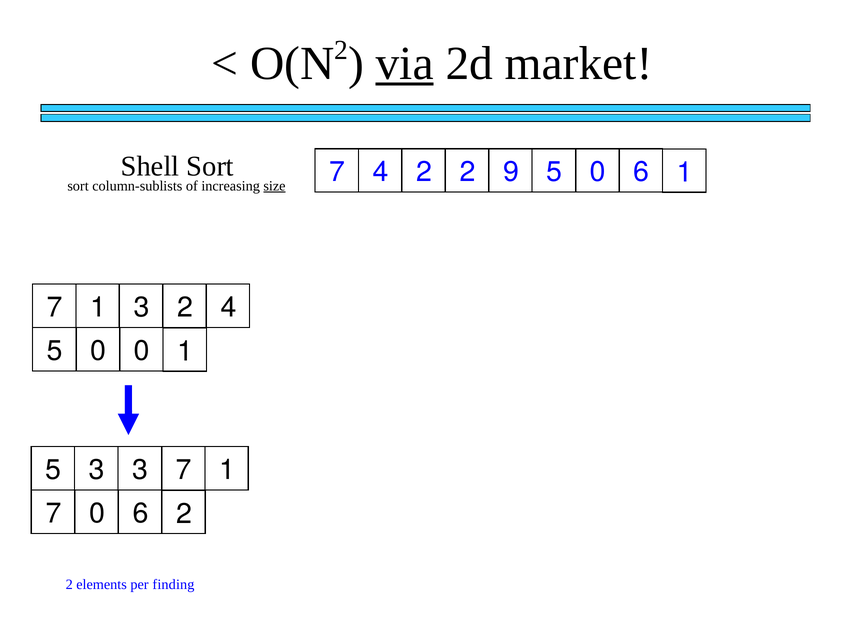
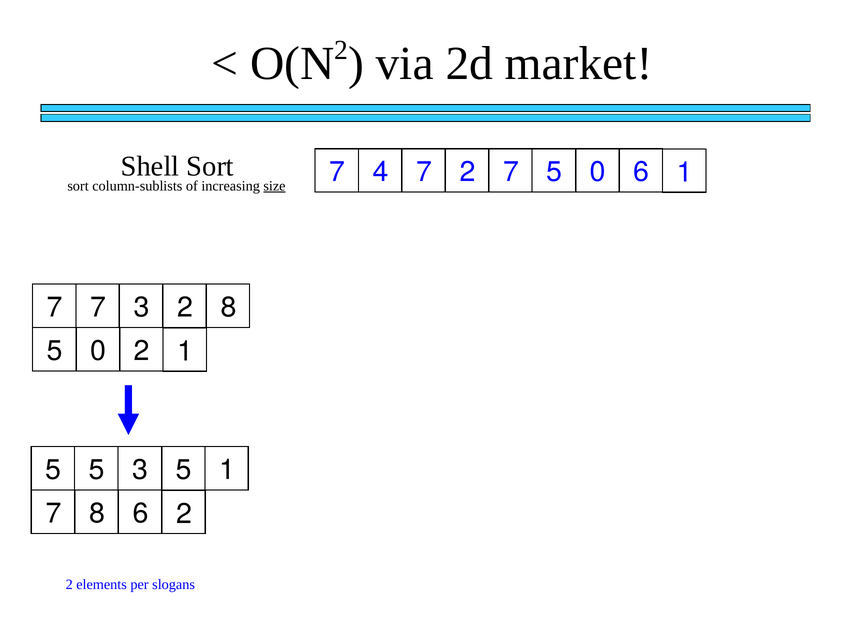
via underline: present -> none
4 2: 2 -> 7
2 9: 9 -> 7
1 at (98, 307): 1 -> 7
2 4: 4 -> 8
0 0: 0 -> 2
5 3: 3 -> 5
3 7: 7 -> 5
7 0: 0 -> 8
finding: finding -> slogans
